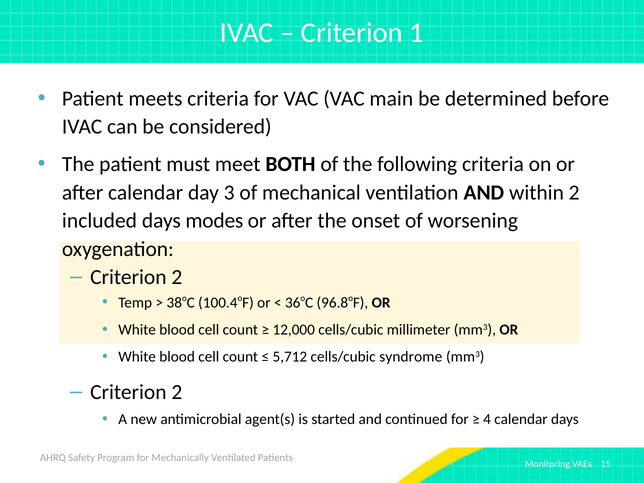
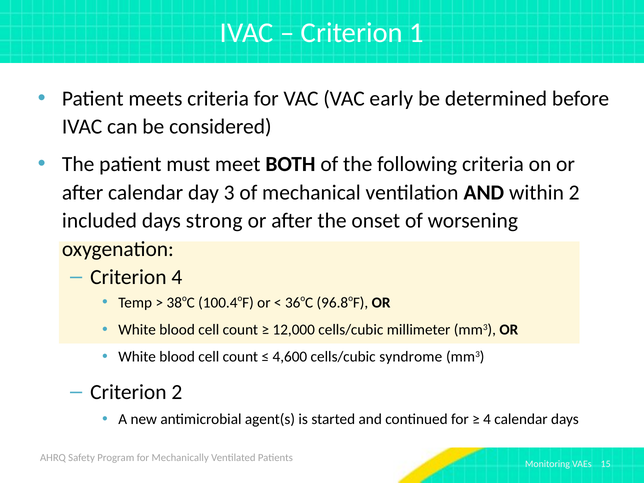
main: main -> early
modes: modes -> strong
2 at (177, 277): 2 -> 4
5,712: 5,712 -> 4,600
